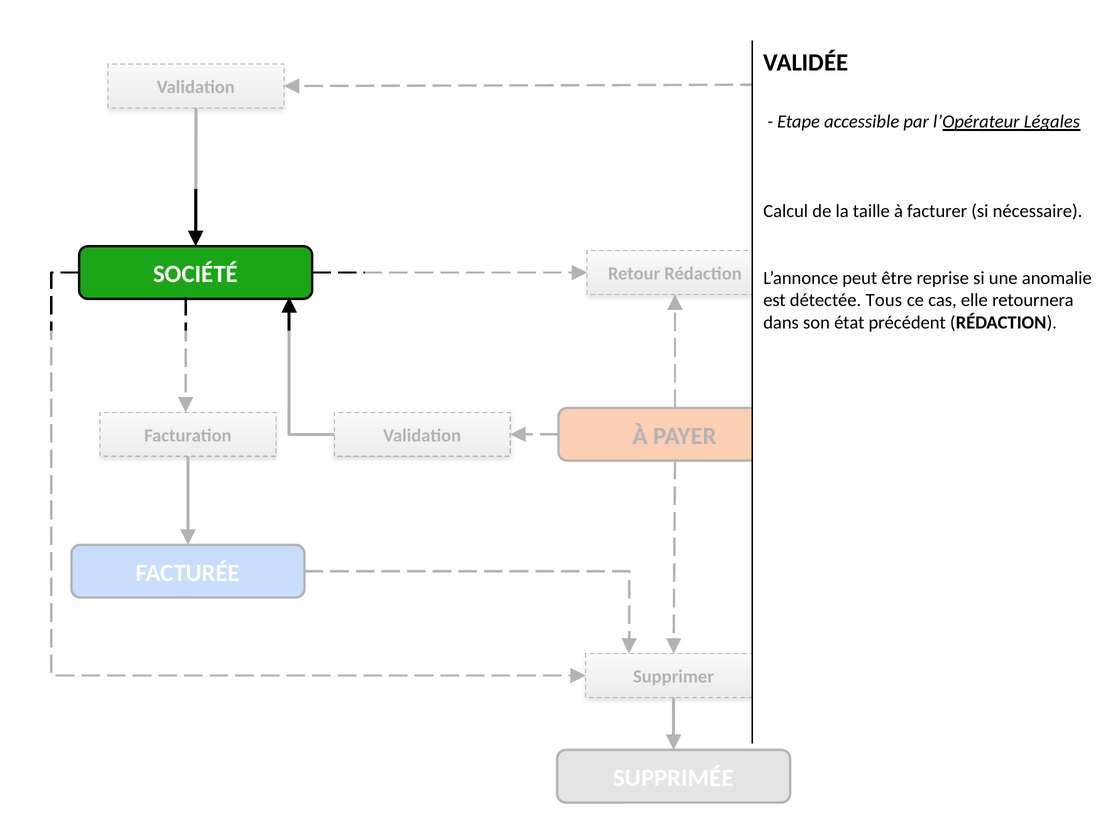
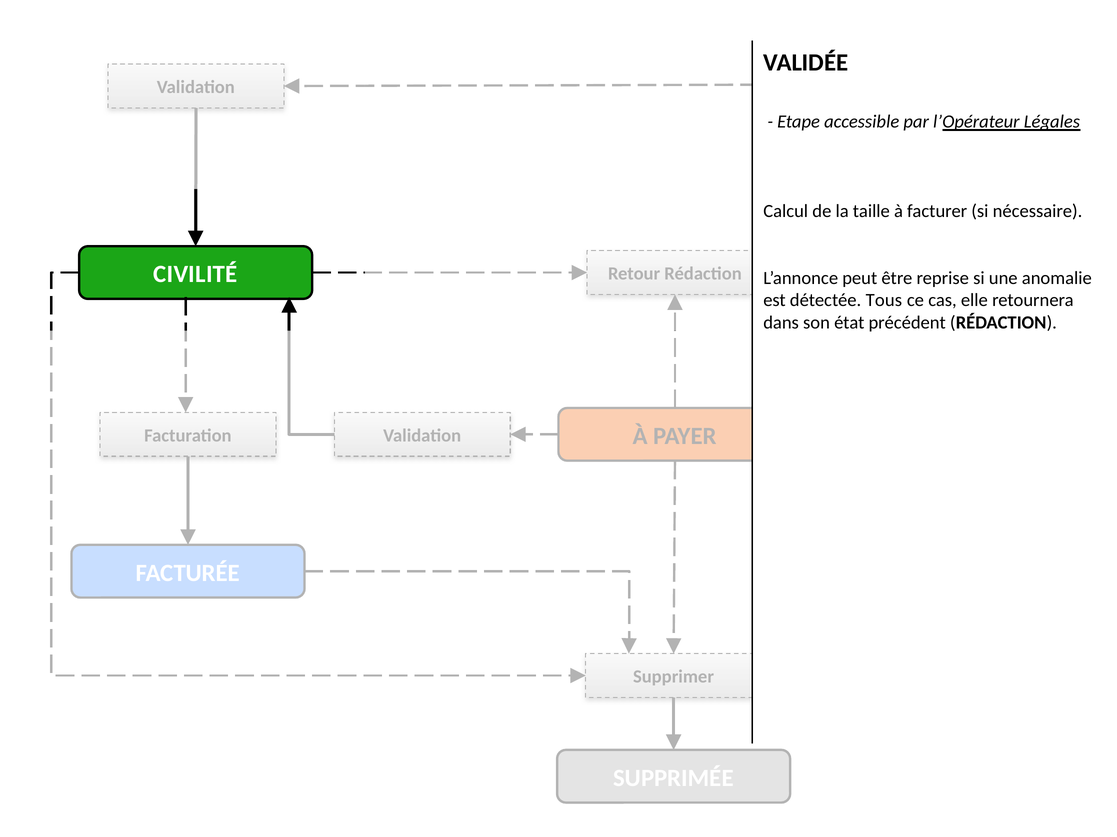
SOCIÉTÉ: SOCIÉTÉ -> CIVILITÉ
